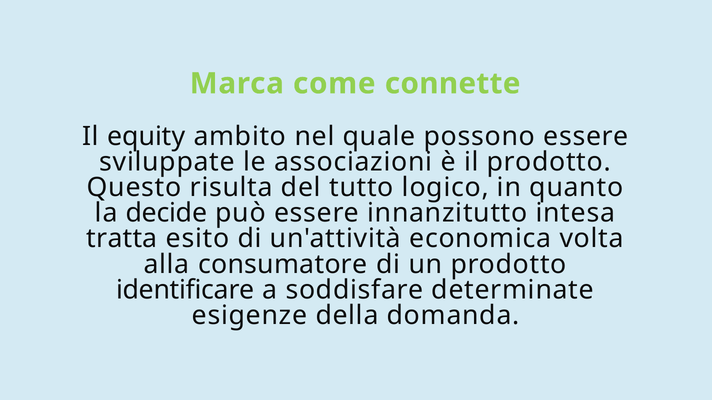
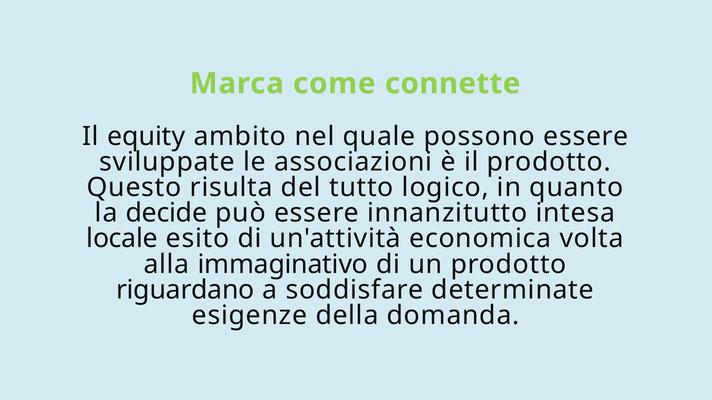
tratta: tratta -> locale
consumatore: consumatore -> immaginativo
identificare: identificare -> riguardano
